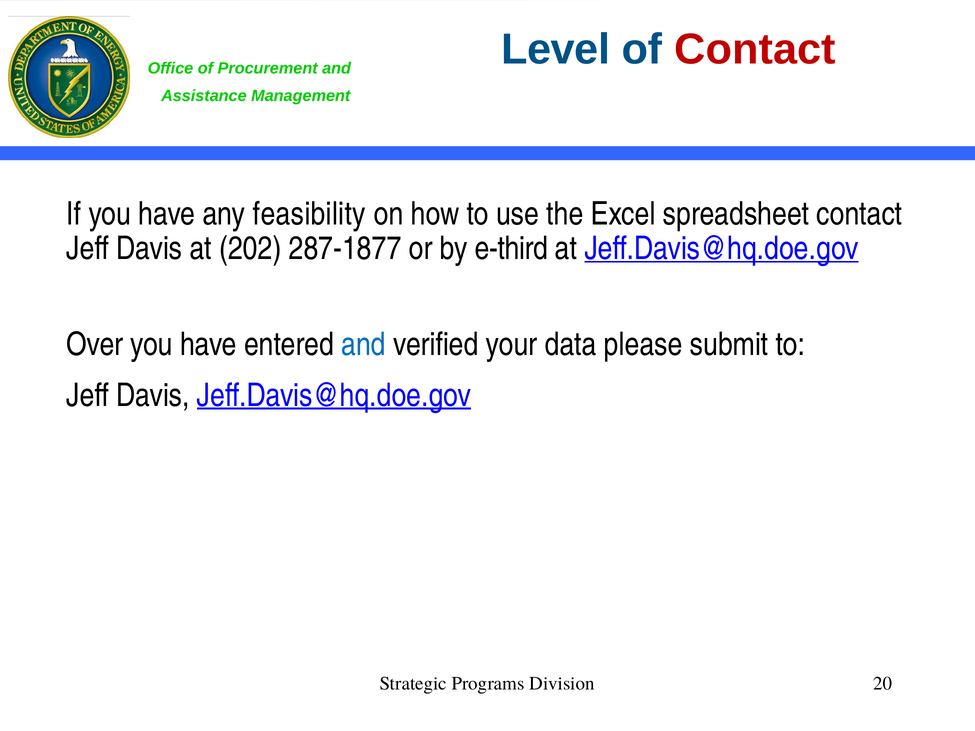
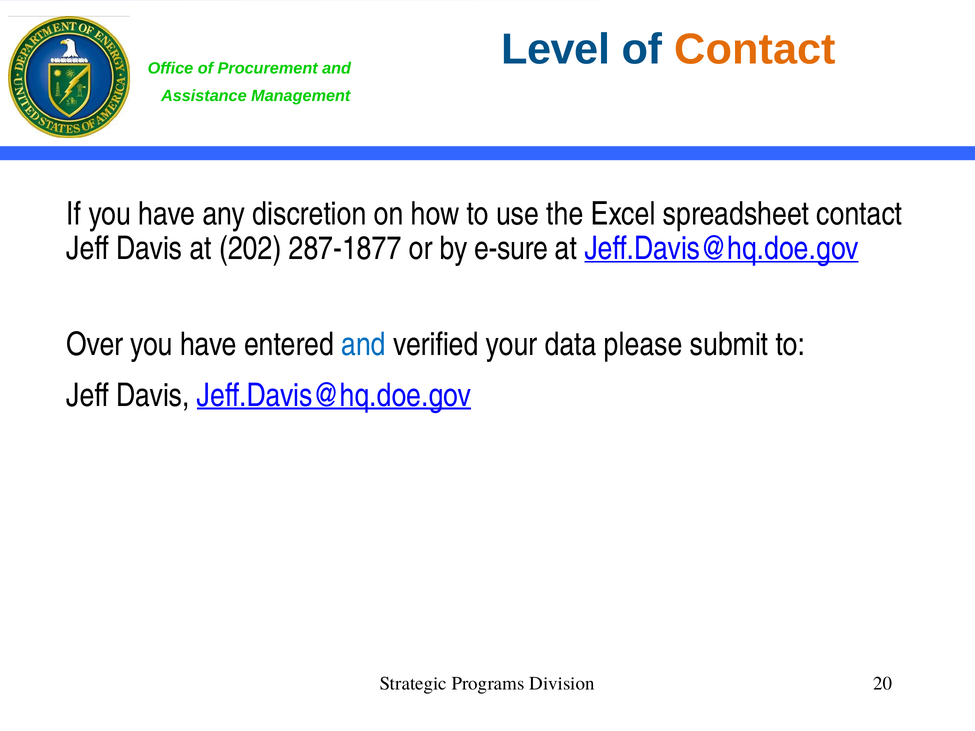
Contact at (755, 49) colour: red -> orange
feasibility: feasibility -> discretion
e-third: e-third -> e-sure
